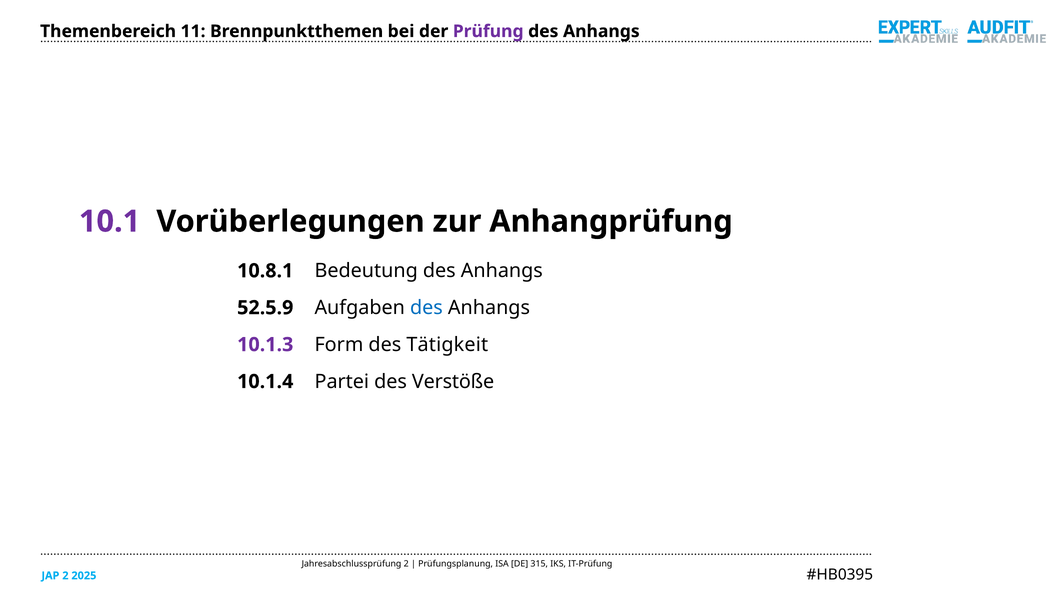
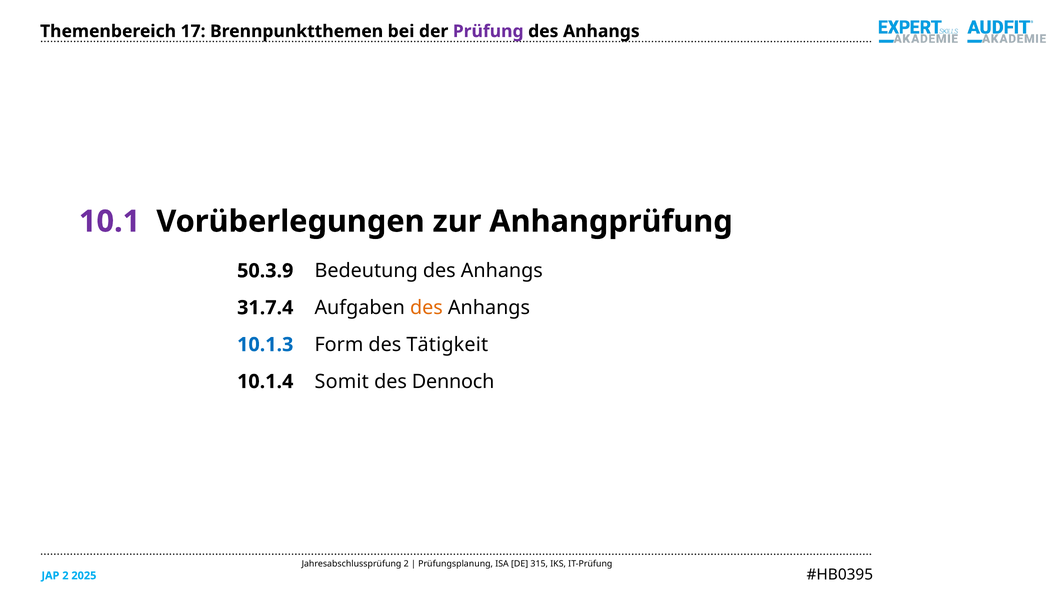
11: 11 -> 17
10.8.1: 10.8.1 -> 50.3.9
52.5.9: 52.5.9 -> 31.7.4
des at (426, 308) colour: blue -> orange
10.1.3 colour: purple -> blue
Partei: Partei -> Somit
Verstöße: Verstöße -> Dennoch
